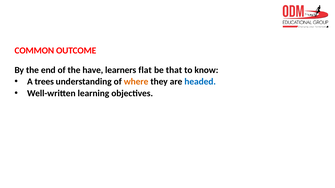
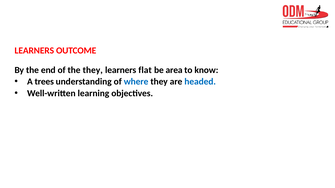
COMMON at (34, 51): COMMON -> LEARNERS
the have: have -> they
that: that -> area
where colour: orange -> blue
